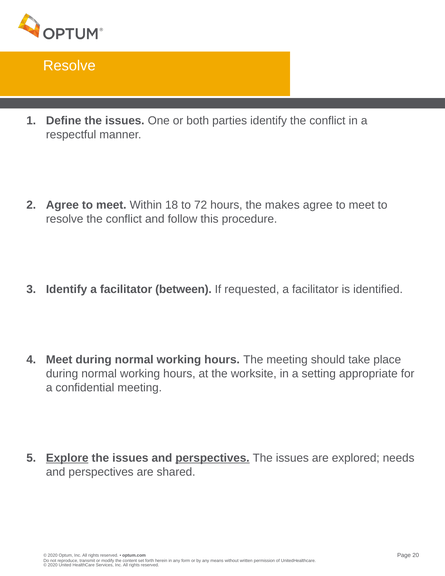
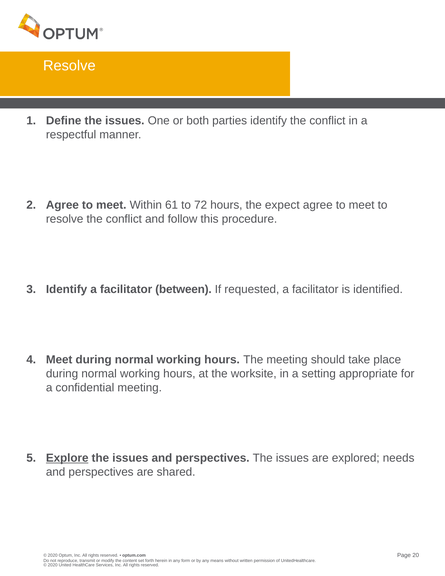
18: 18 -> 61
makes: makes -> expect
perspectives at (212, 458) underline: present -> none
